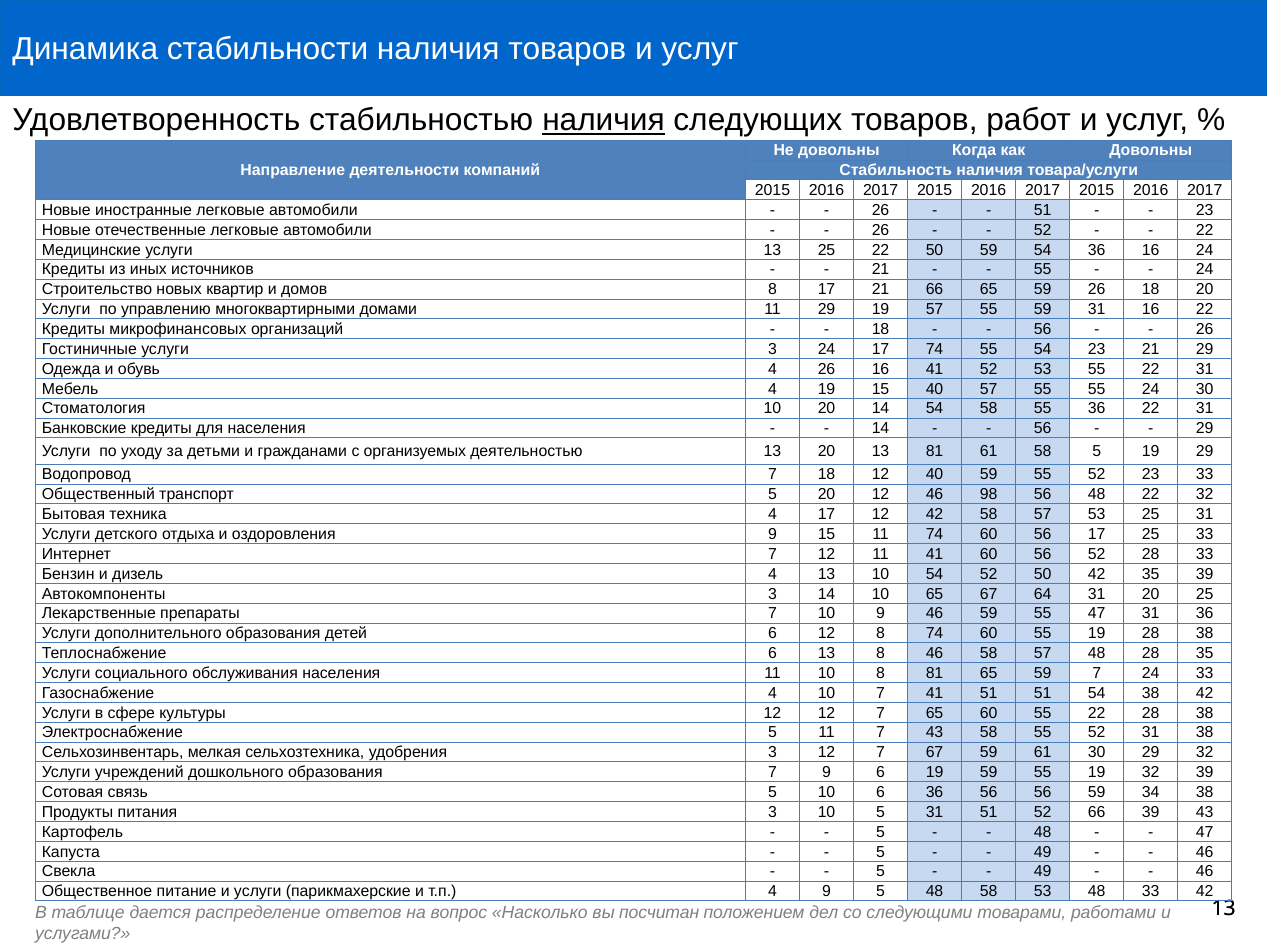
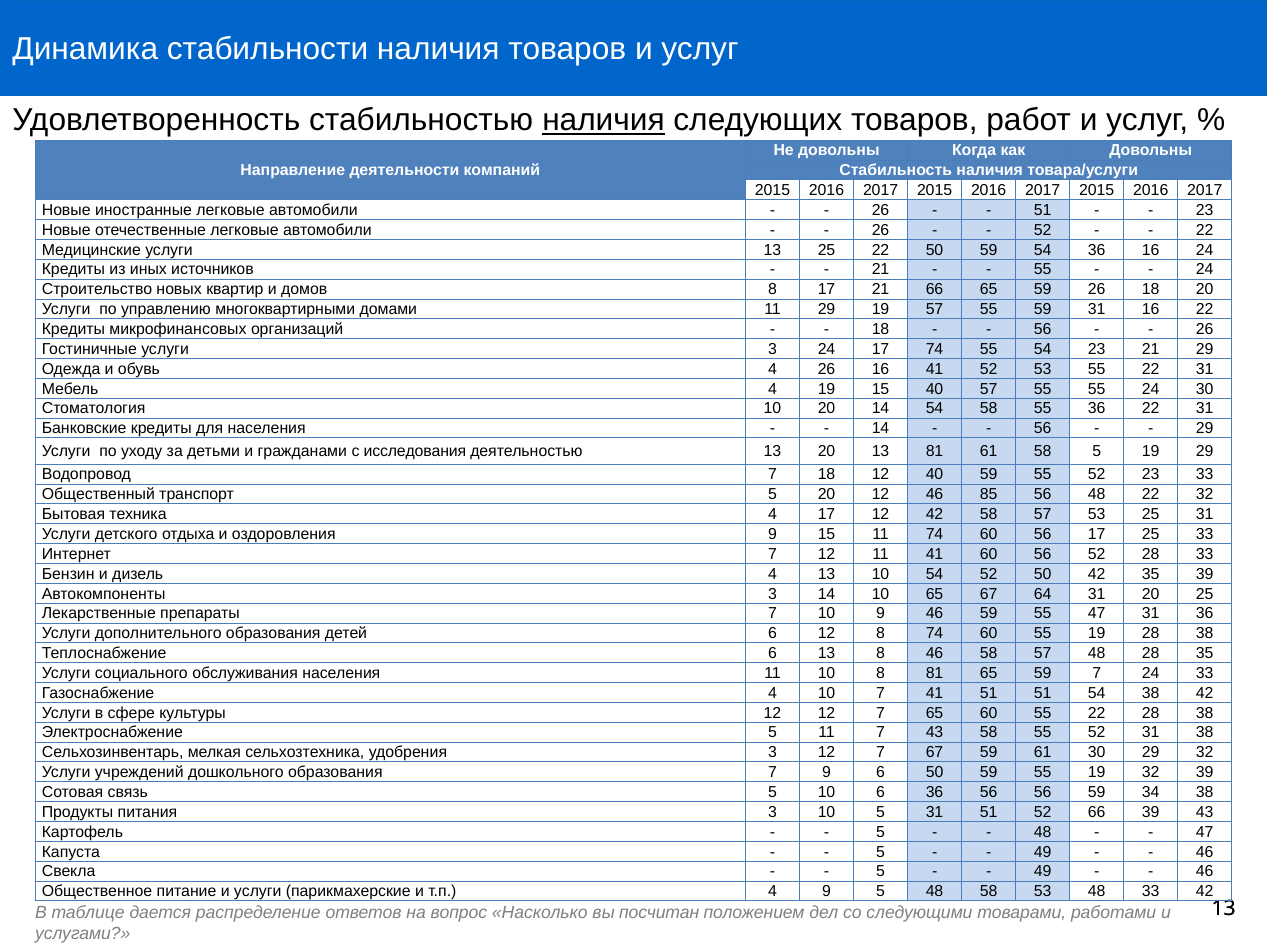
организуемых: организуемых -> исследования
98: 98 -> 85
6 19: 19 -> 50
